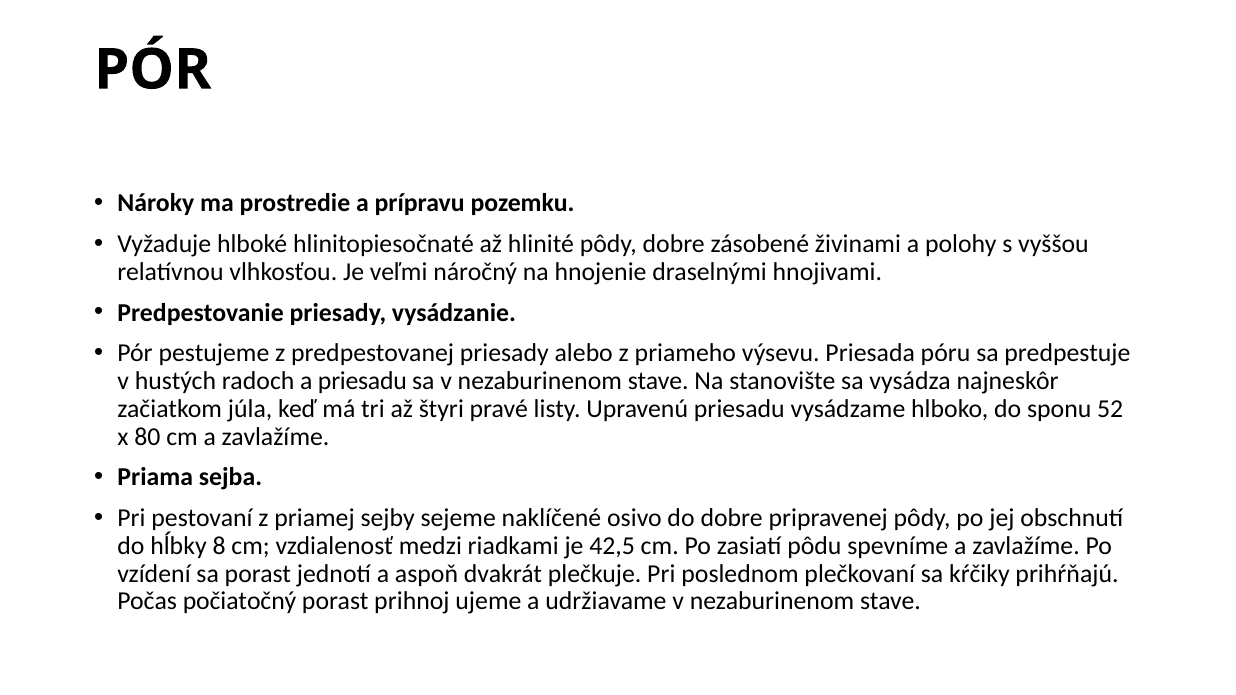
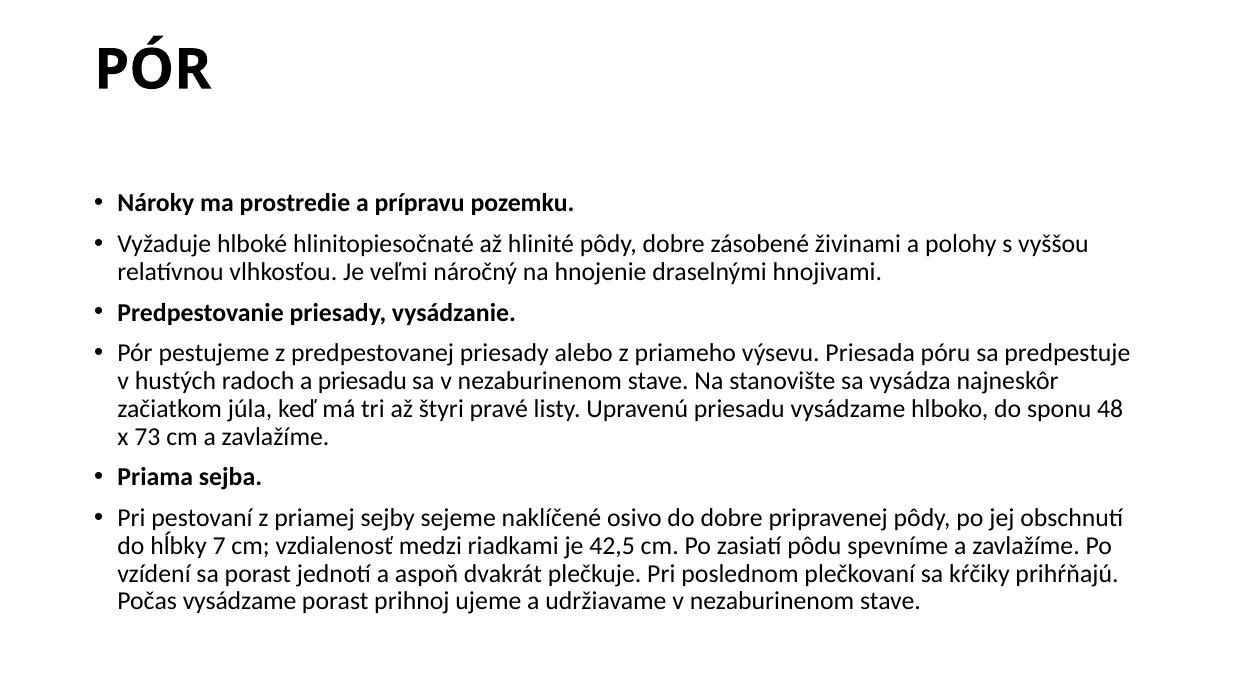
52: 52 -> 48
80: 80 -> 73
8: 8 -> 7
Počas počiatočný: počiatočný -> vysádzame
